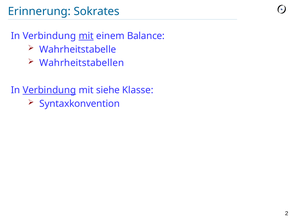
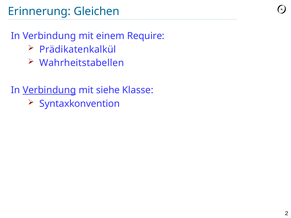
Sokrates: Sokrates -> Gleichen
mit at (86, 36) underline: present -> none
Balance: Balance -> Require
Wahrheitstabelle: Wahrheitstabelle -> Prädikatenkalkül
